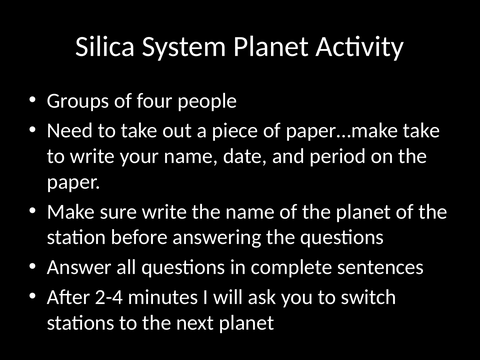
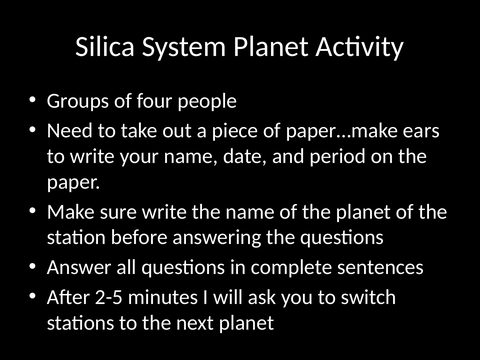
paper…make take: take -> ears
2-4: 2-4 -> 2-5
